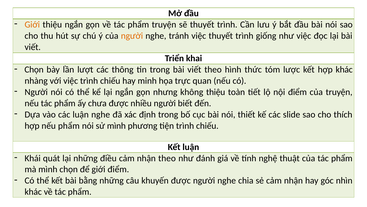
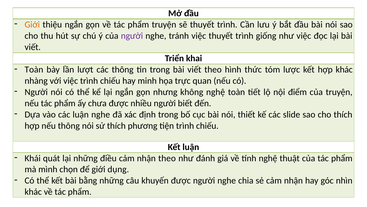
người at (132, 36) colour: orange -> purple
Chọn at (34, 69): Chọn -> Toàn
không thiệu: thiệu -> nghệ
nếu phẩm: phẩm -> thông
sử mình: mình -> thích
giới điểm: điểm -> dụng
